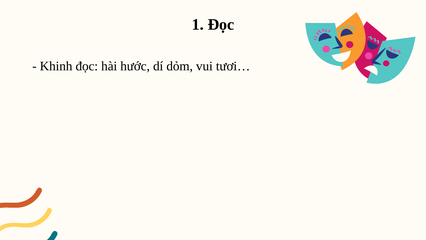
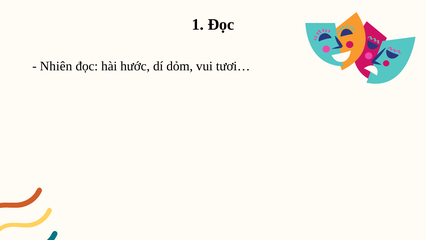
Khinh: Khinh -> Nhiên
